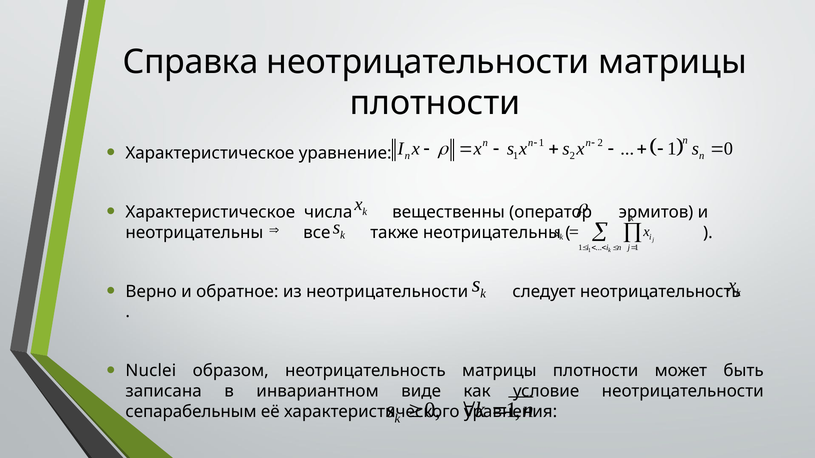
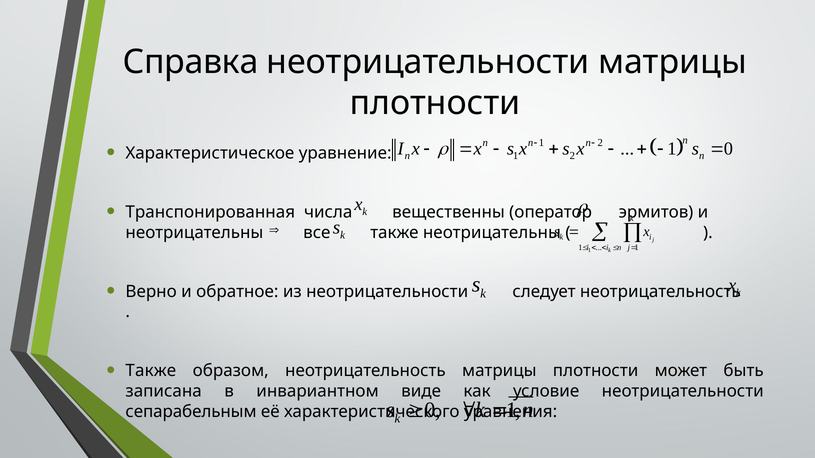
Характеристическое at (210, 212): Характеристическое -> Транспонированная
Nuclei at (151, 371): Nuclei -> Также
